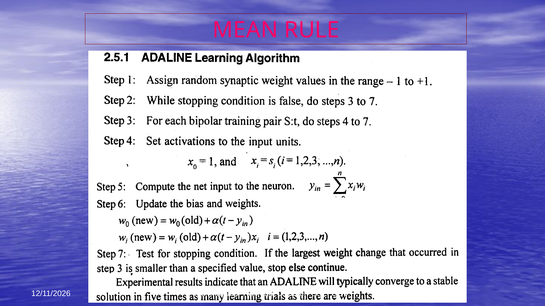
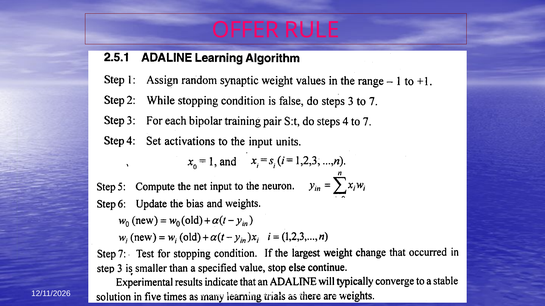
MEAN: MEAN -> OFFER
